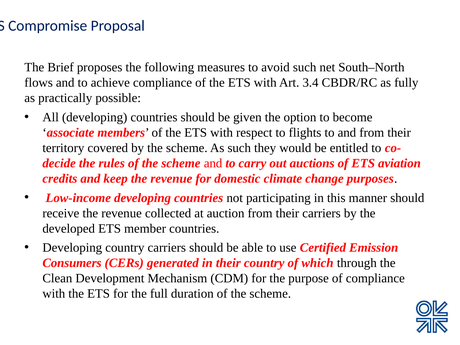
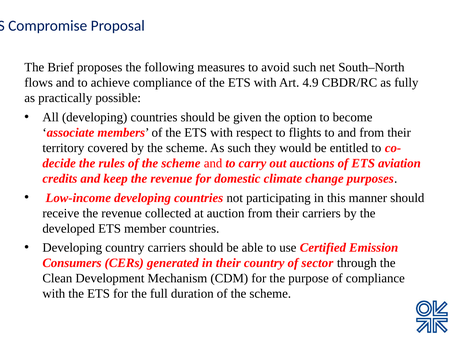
3.4: 3.4 -> 4.9
which: which -> sector
